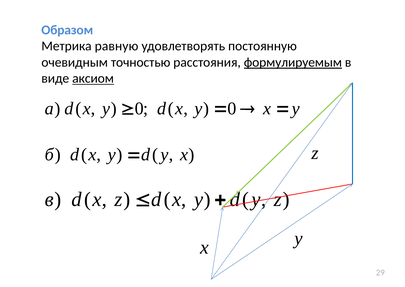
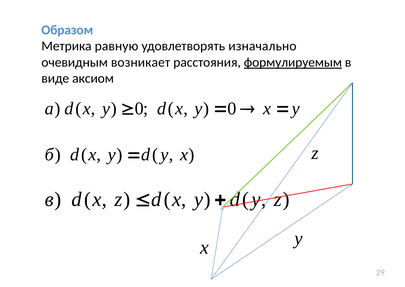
постоянную: постоянную -> изначально
точностью: точностью -> возникает
аксиом underline: present -> none
